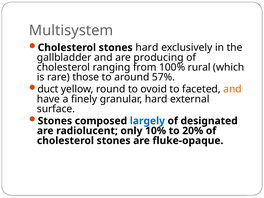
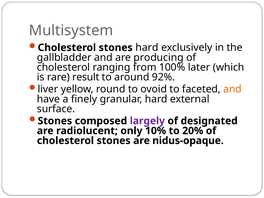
rural: rural -> later
those: those -> result
57%: 57% -> 92%
duct: duct -> liver
largely colour: blue -> purple
fluke-opaque: fluke-opaque -> nidus-opaque
